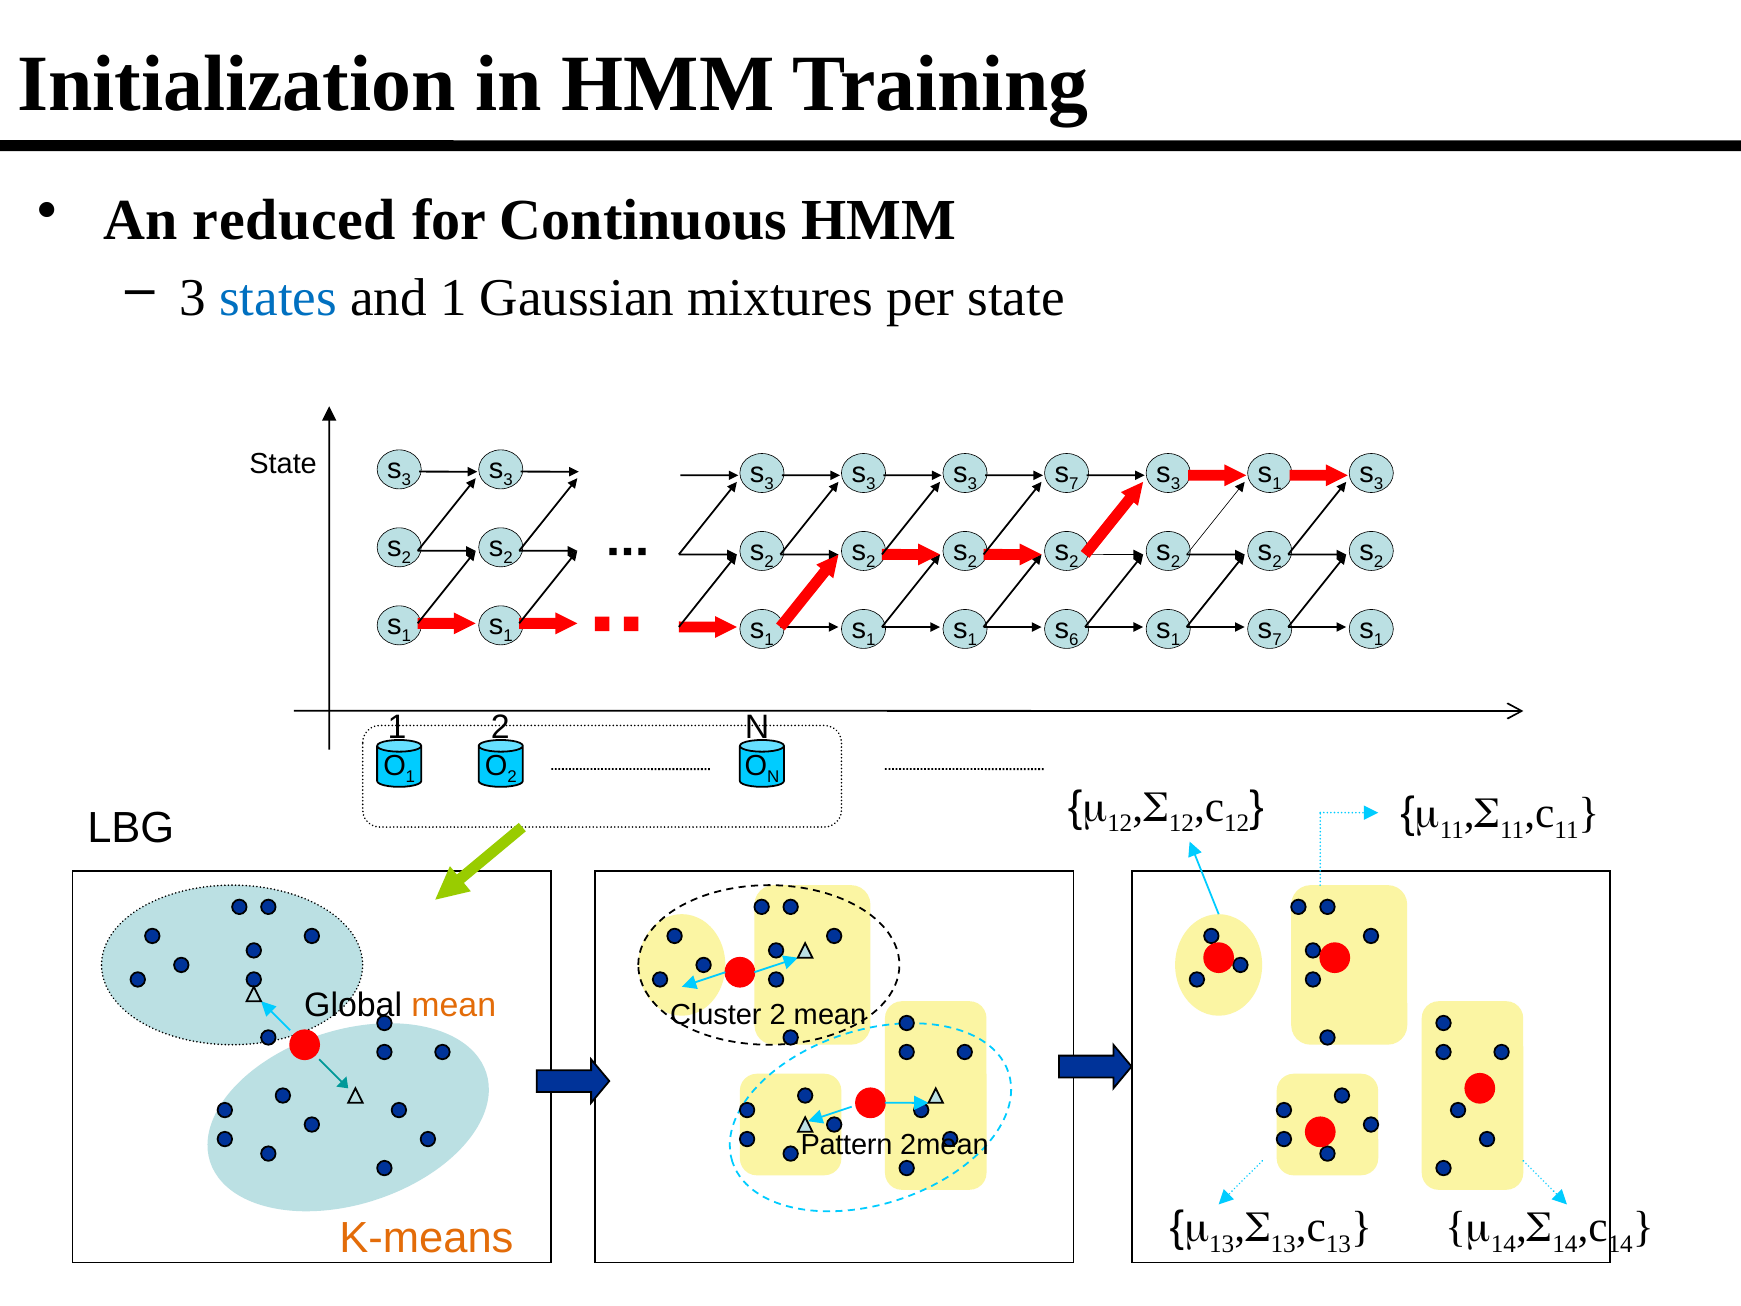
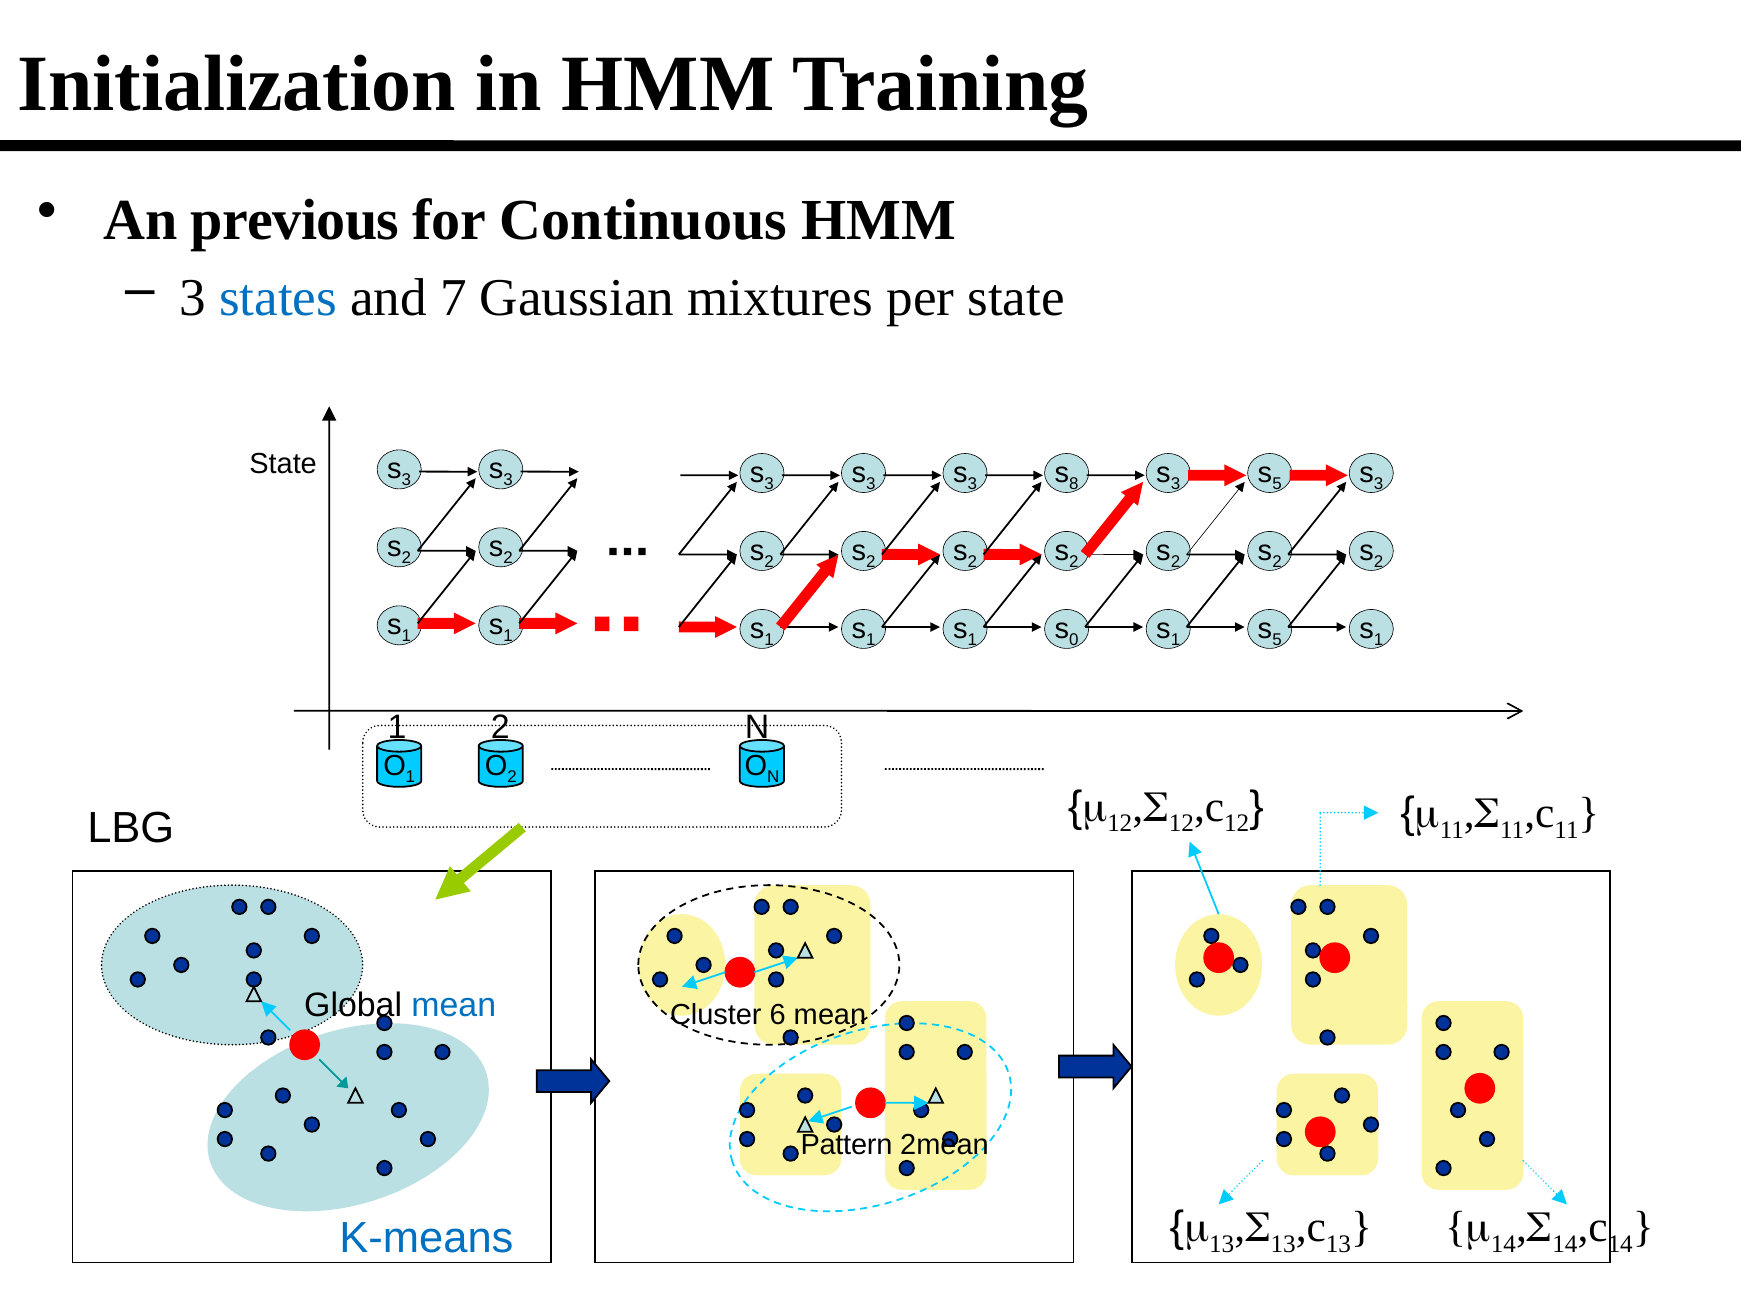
reduced: reduced -> previous
and 1: 1 -> 7
7 at (1074, 484): 7 -> 8
1 at (1277, 484): 1 -> 5
6: 6 -> 0
7 at (1277, 640): 7 -> 5
mean at (454, 1005) colour: orange -> blue
Cluster 2: 2 -> 6
K-means colour: orange -> blue
